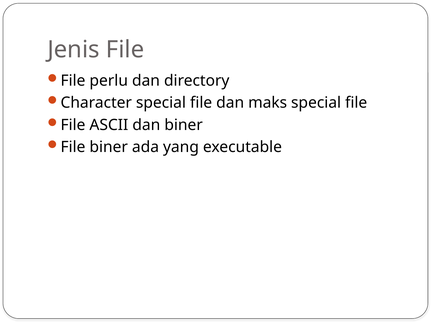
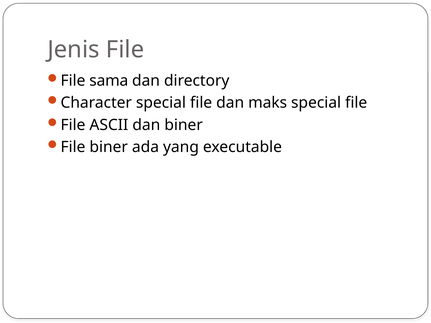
perlu: perlu -> sama
